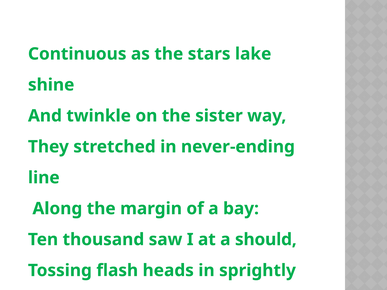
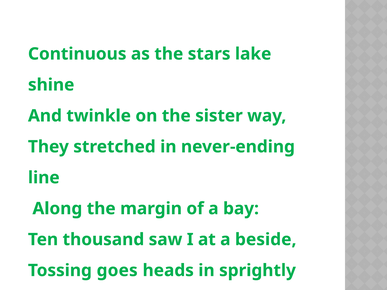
should: should -> beside
flash: flash -> goes
